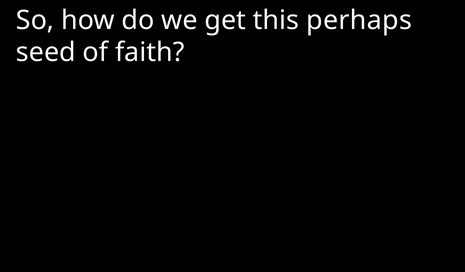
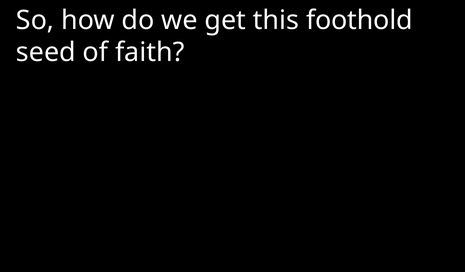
perhaps: perhaps -> foothold
